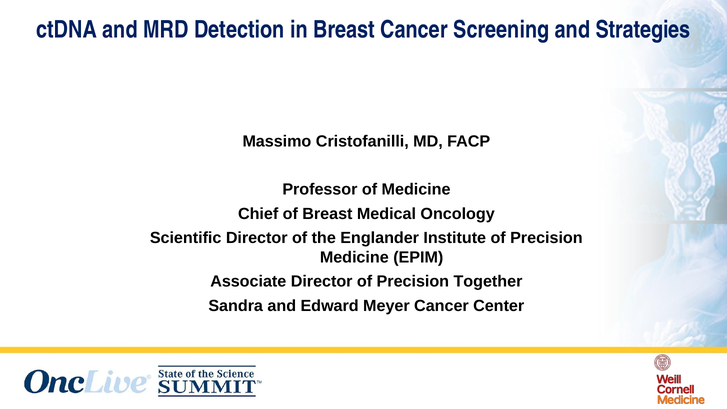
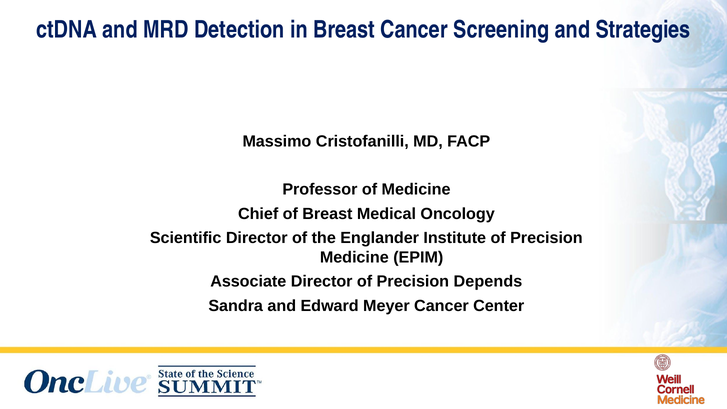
Together: Together -> Depends
